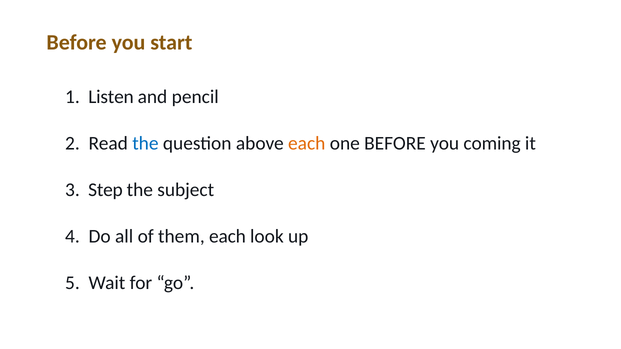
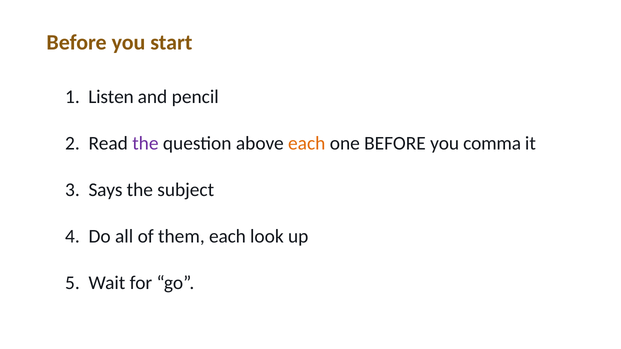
the at (145, 143) colour: blue -> purple
coming: coming -> comma
Step: Step -> Says
